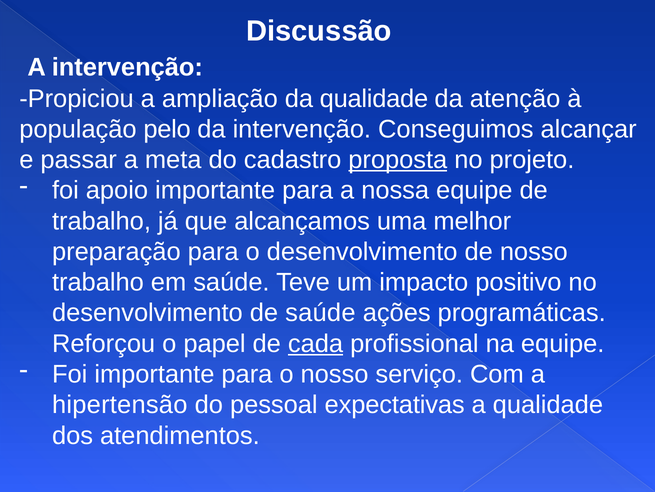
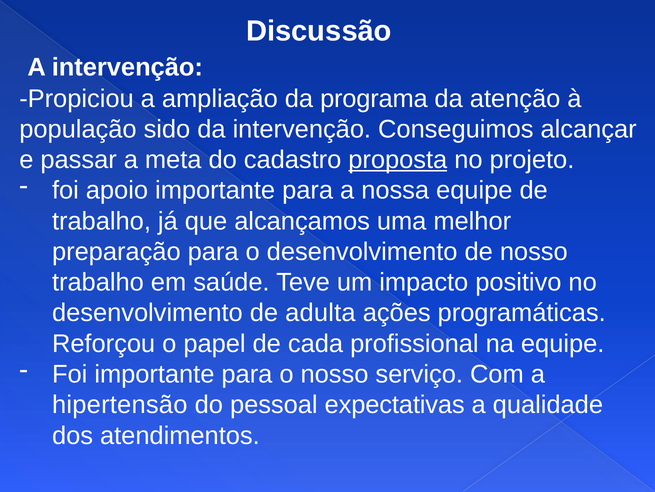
da qualidade: qualidade -> programa
pelo: pelo -> sido
de saúde: saúde -> adulta
cada underline: present -> none
